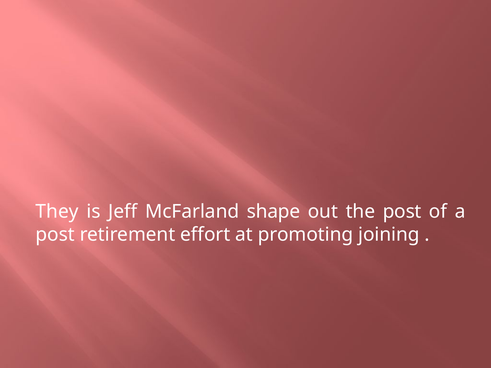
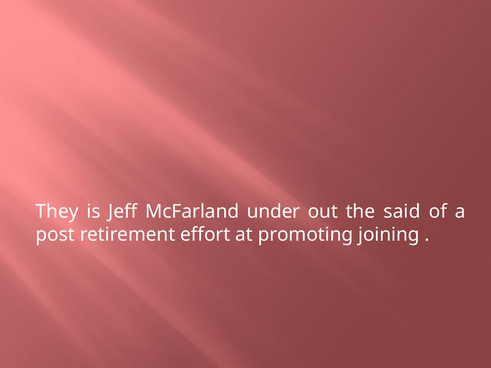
shape: shape -> under
the post: post -> said
